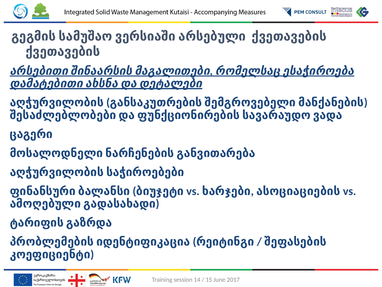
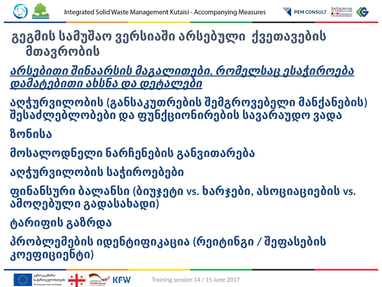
ქვეთავების at (63, 52): ქვეთავების -> მთავრობის
ცაგერი: ცაგერი -> ზონისა
